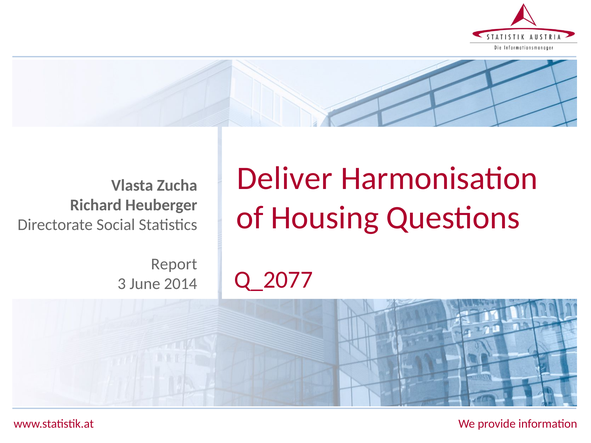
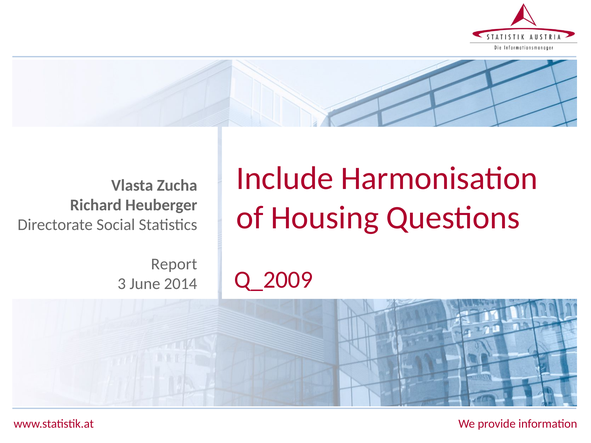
Deliver: Deliver -> Include
Q_2077: Q_2077 -> Q_2009
